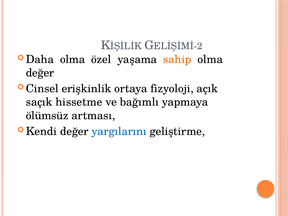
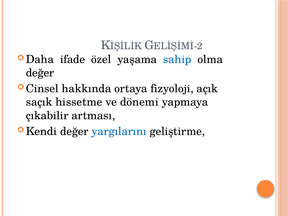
olma at (73, 59): olma -> ifade
sahip colour: orange -> blue
erişkinlik: erişkinlik -> hakkında
bağımlı: bağımlı -> dönemi
ölümsüz: ölümsüz -> çıkabilir
